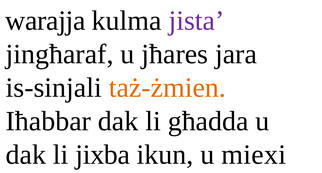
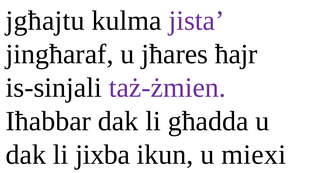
warajja: warajja -> jgħajtu
jara: jara -> ħajr
taż-żmien colour: orange -> purple
